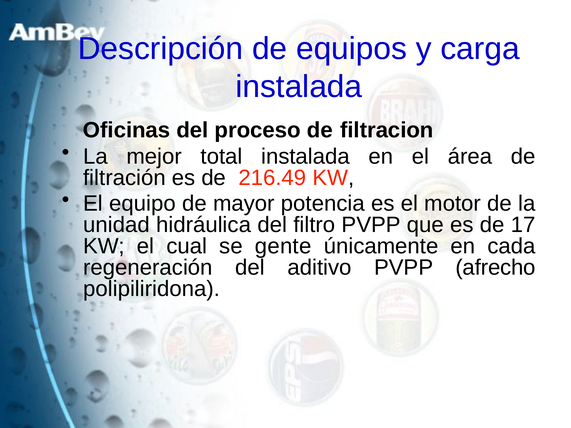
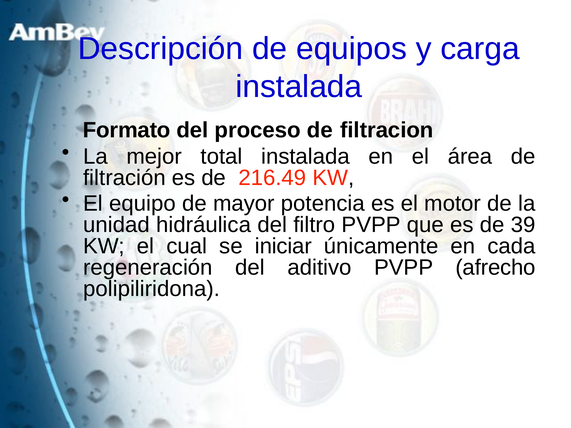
Oficinas: Oficinas -> Formato
17: 17 -> 39
gente: gente -> iniciar
